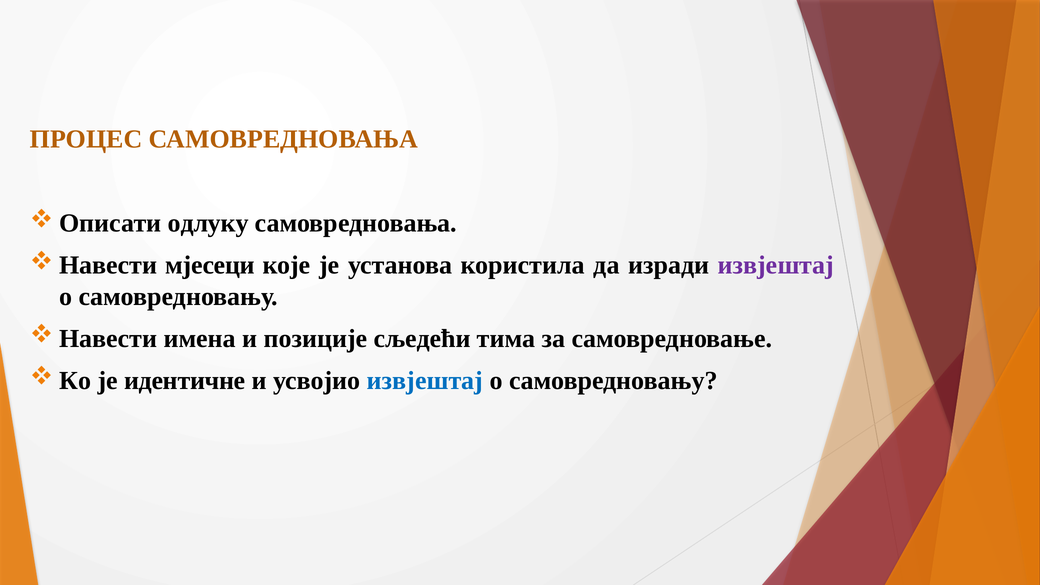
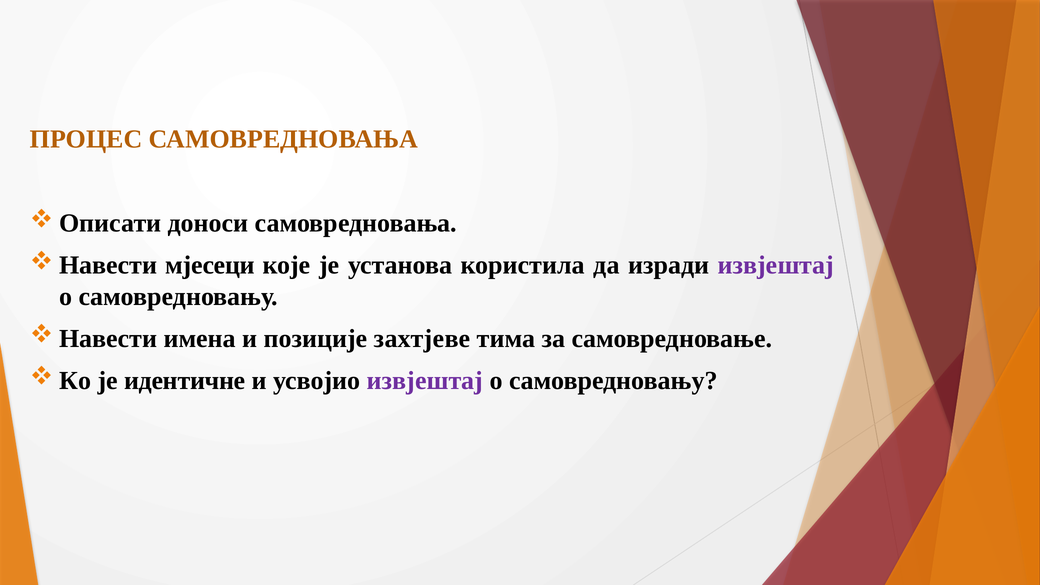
одлуку: одлуку -> доноси
сљедећи: сљедећи -> захтјеве
извјештај at (425, 381) colour: blue -> purple
